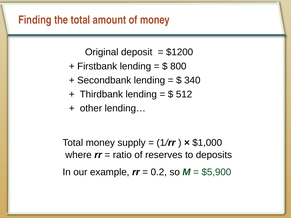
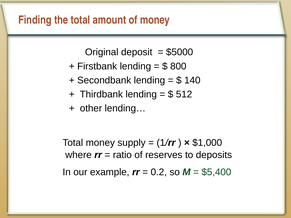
$1200: $1200 -> $5000
340: 340 -> 140
$5,900: $5,900 -> $5,400
